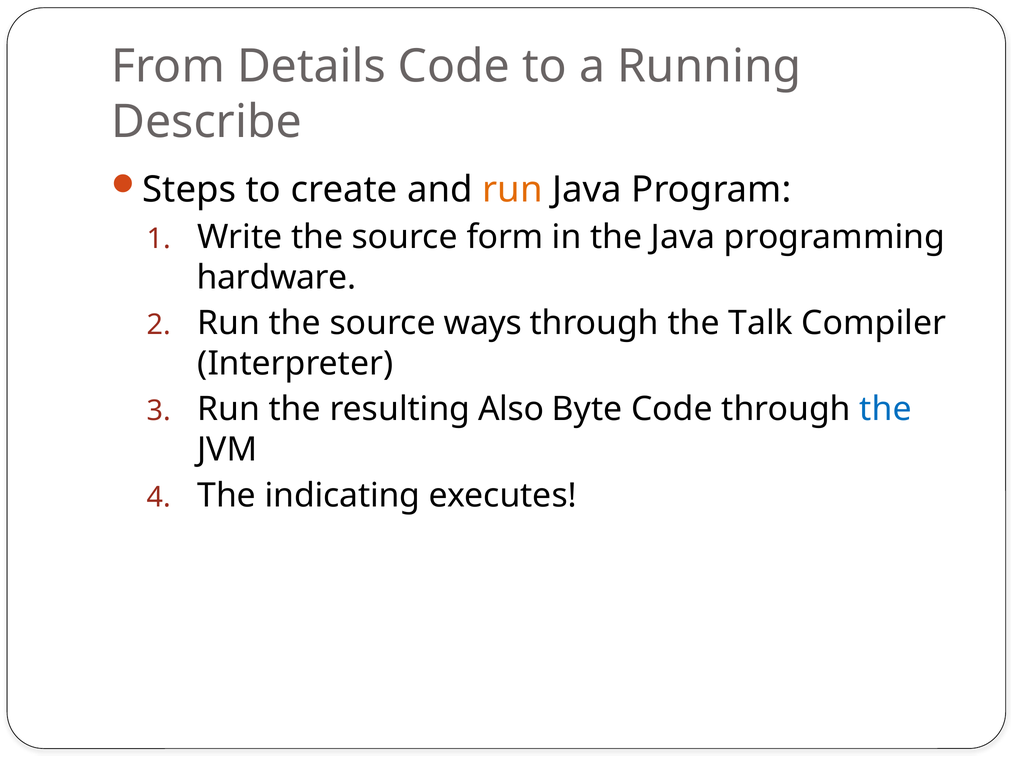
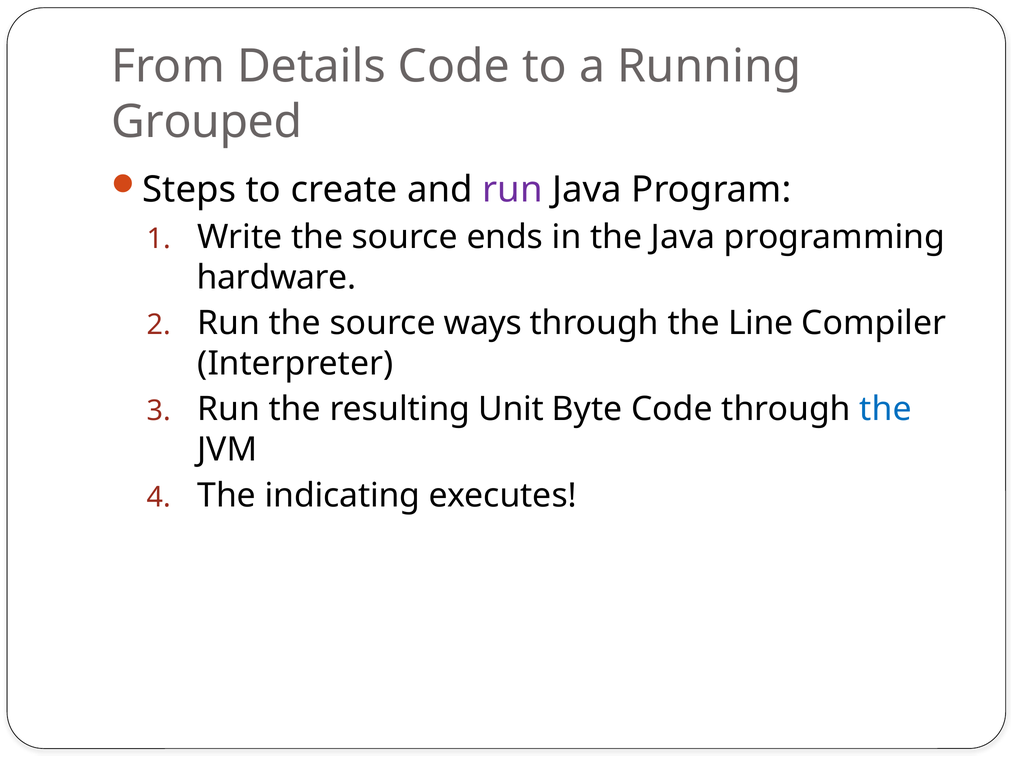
Describe: Describe -> Grouped
run at (512, 190) colour: orange -> purple
form: form -> ends
Talk: Talk -> Line
Also: Also -> Unit
